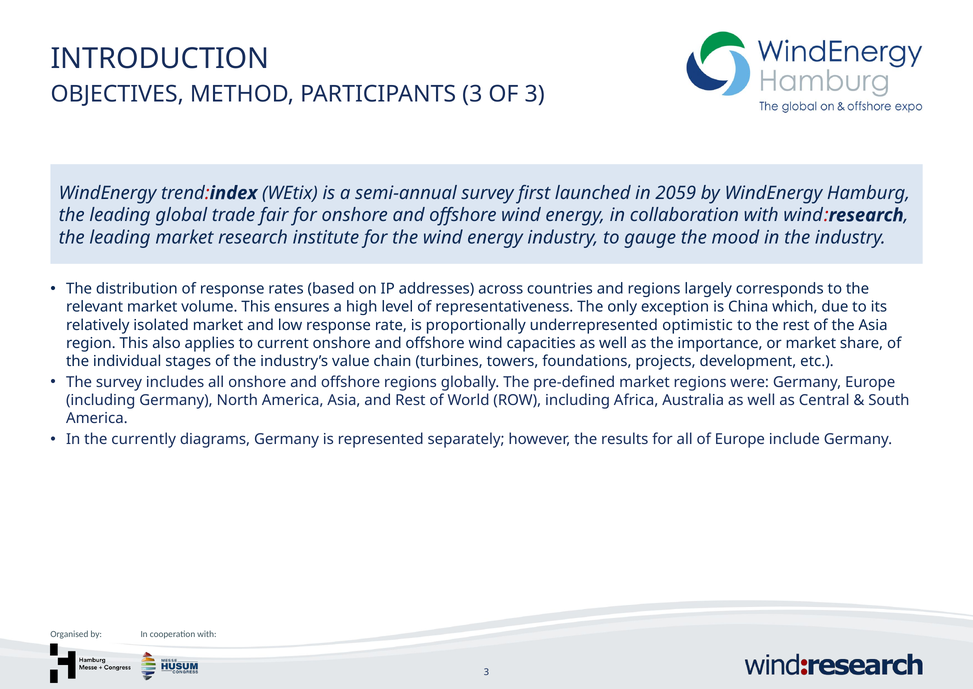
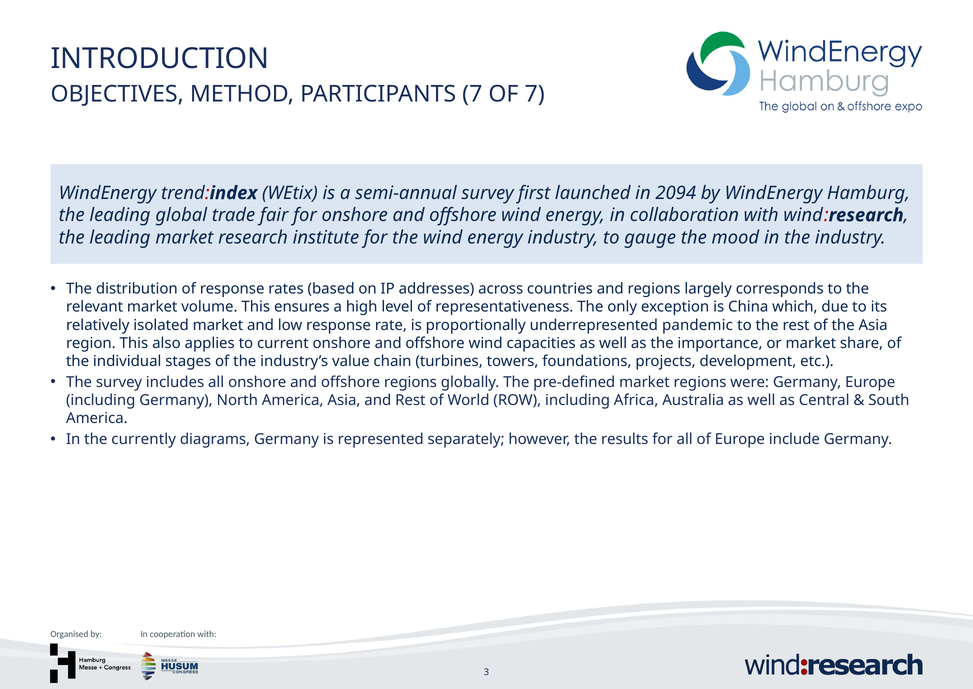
PARTICIPANTS 3: 3 -> 7
OF 3: 3 -> 7
2059: 2059 -> 2094
optimistic: optimistic -> pandemic
